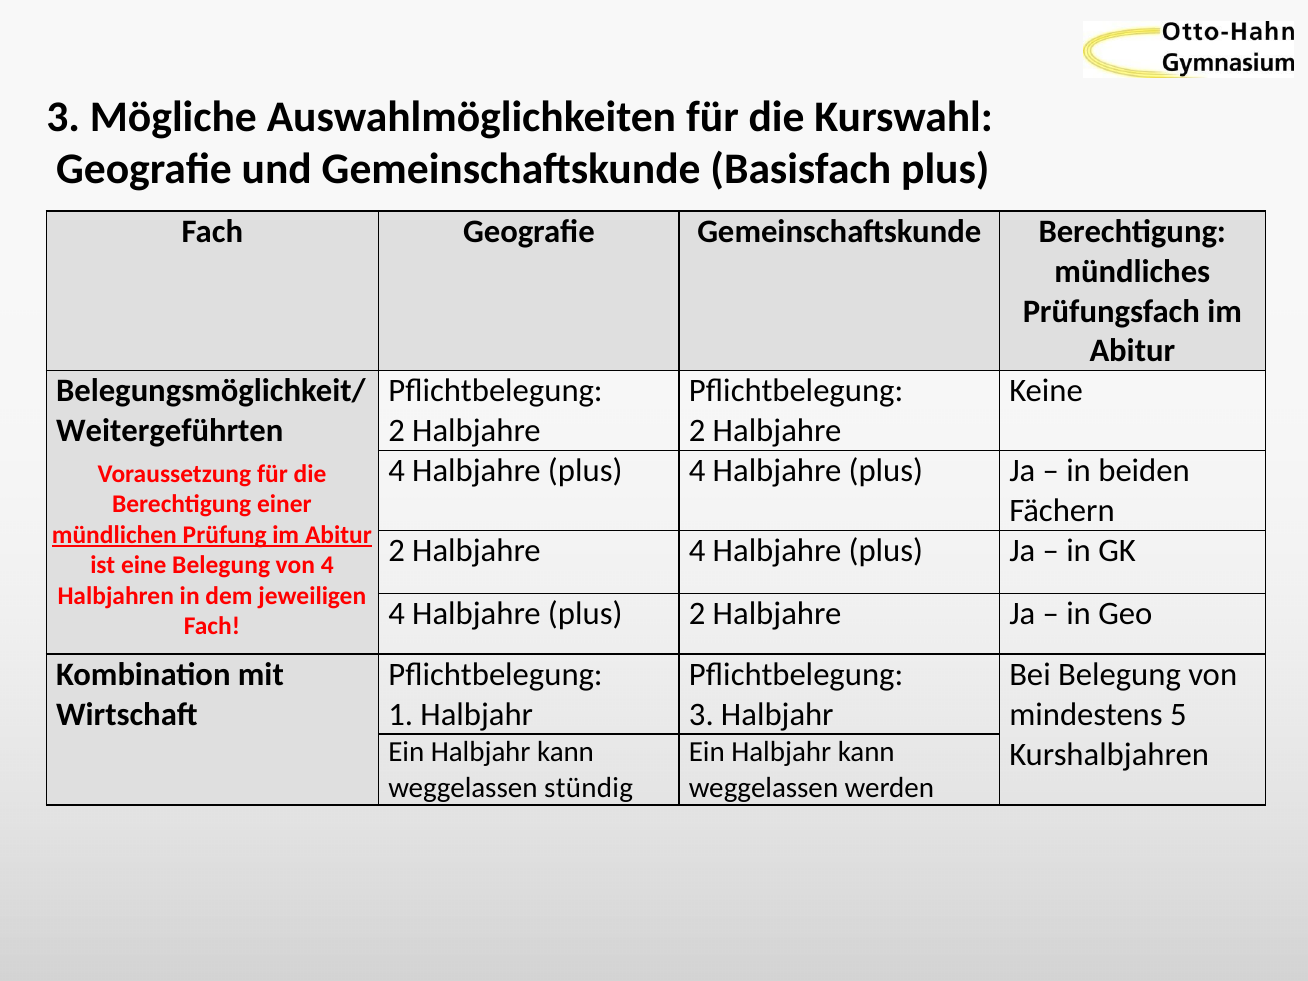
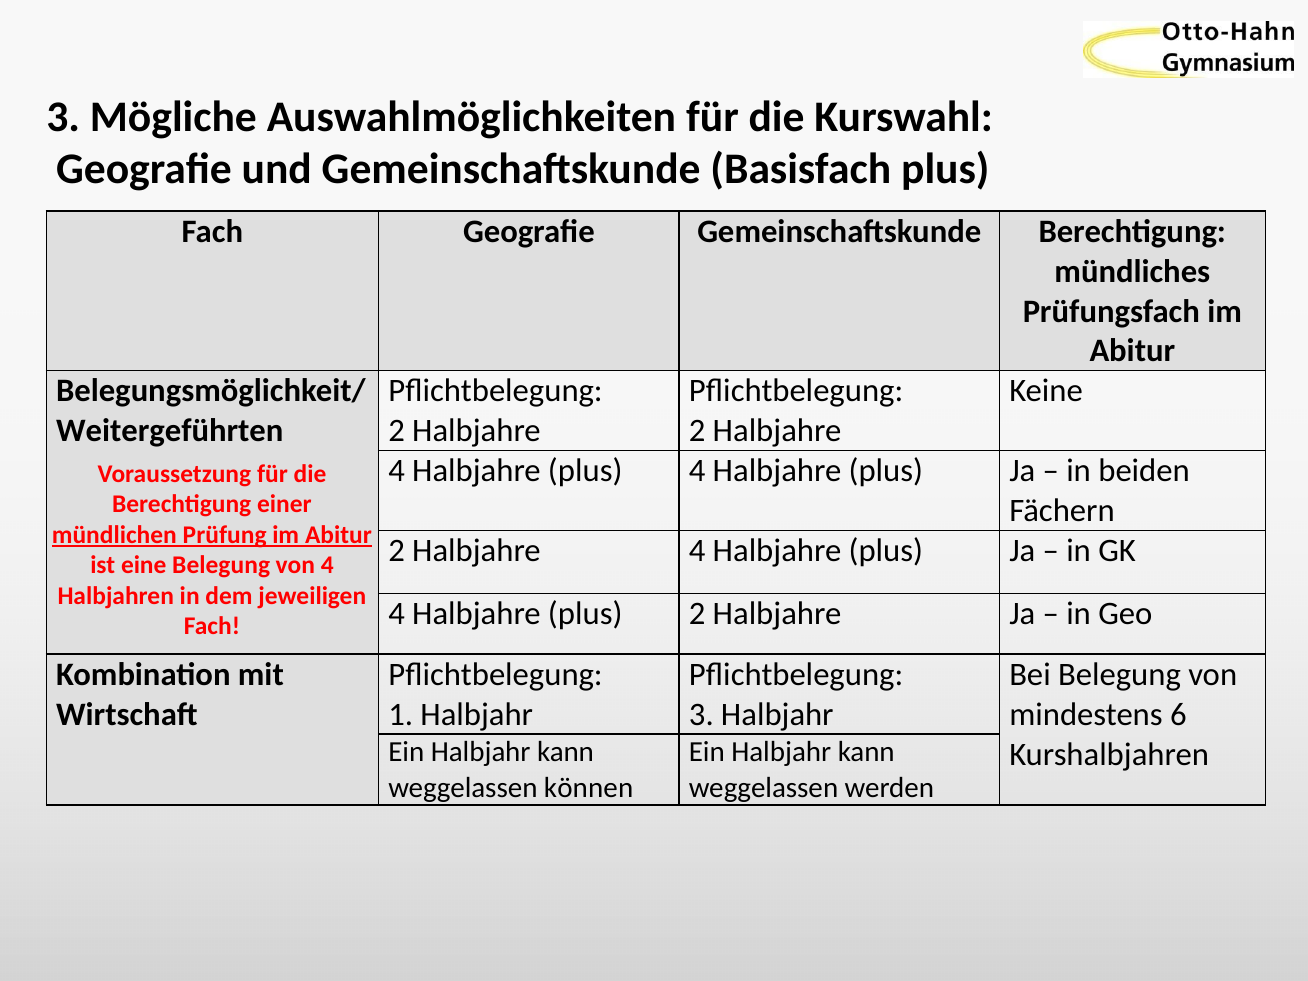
5: 5 -> 6
stündig: stündig -> können
